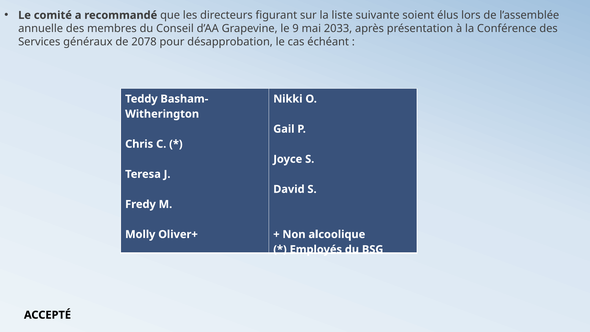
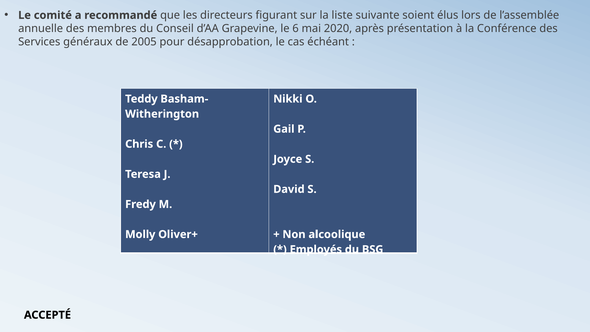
9: 9 -> 6
2033: 2033 -> 2020
2078: 2078 -> 2005
